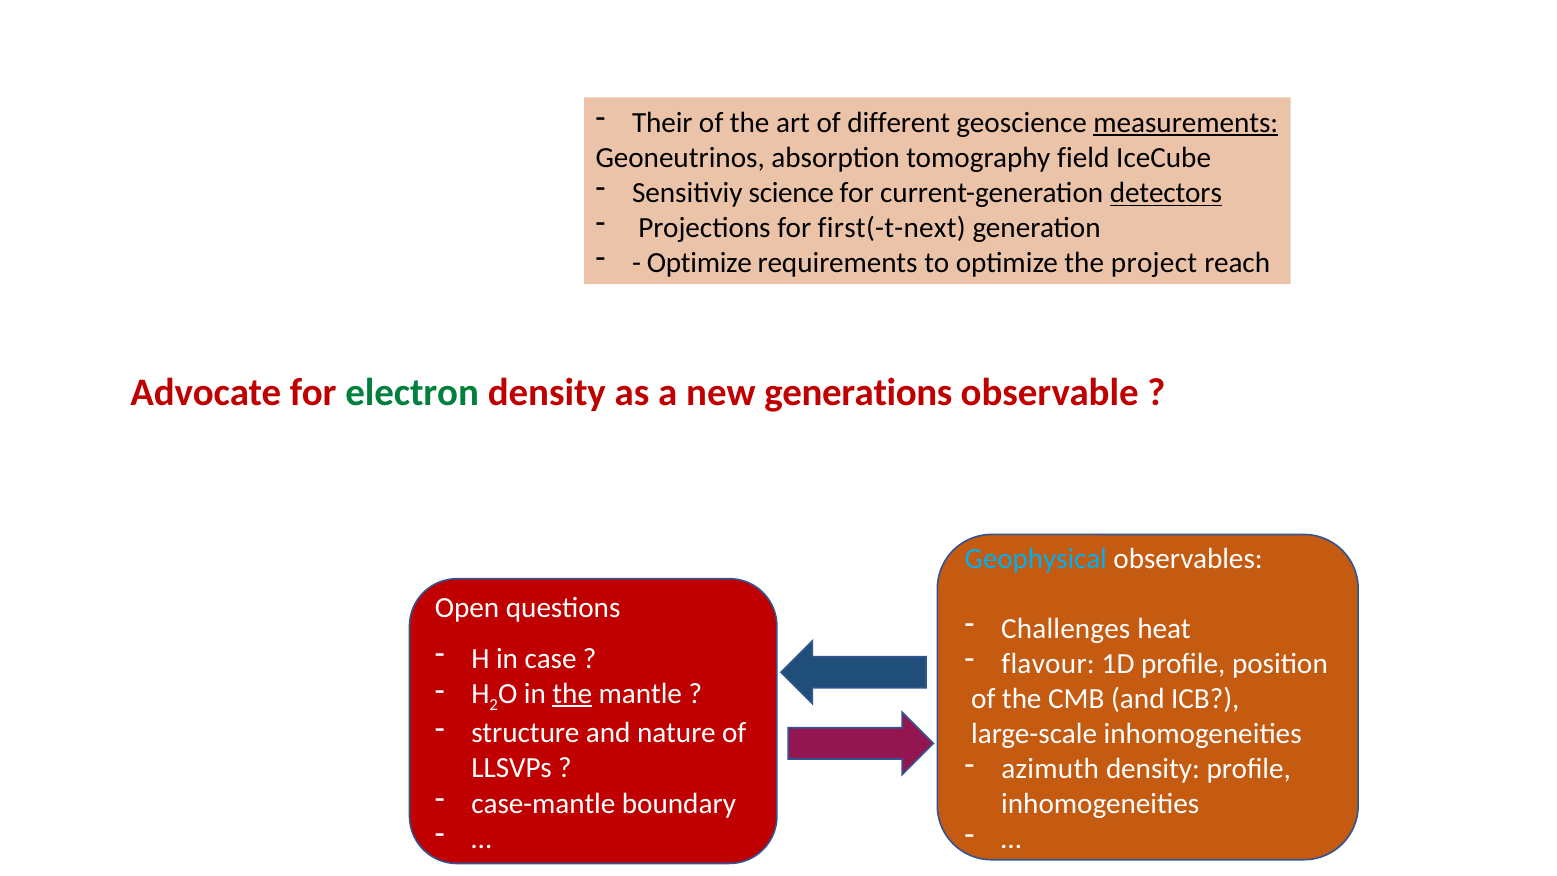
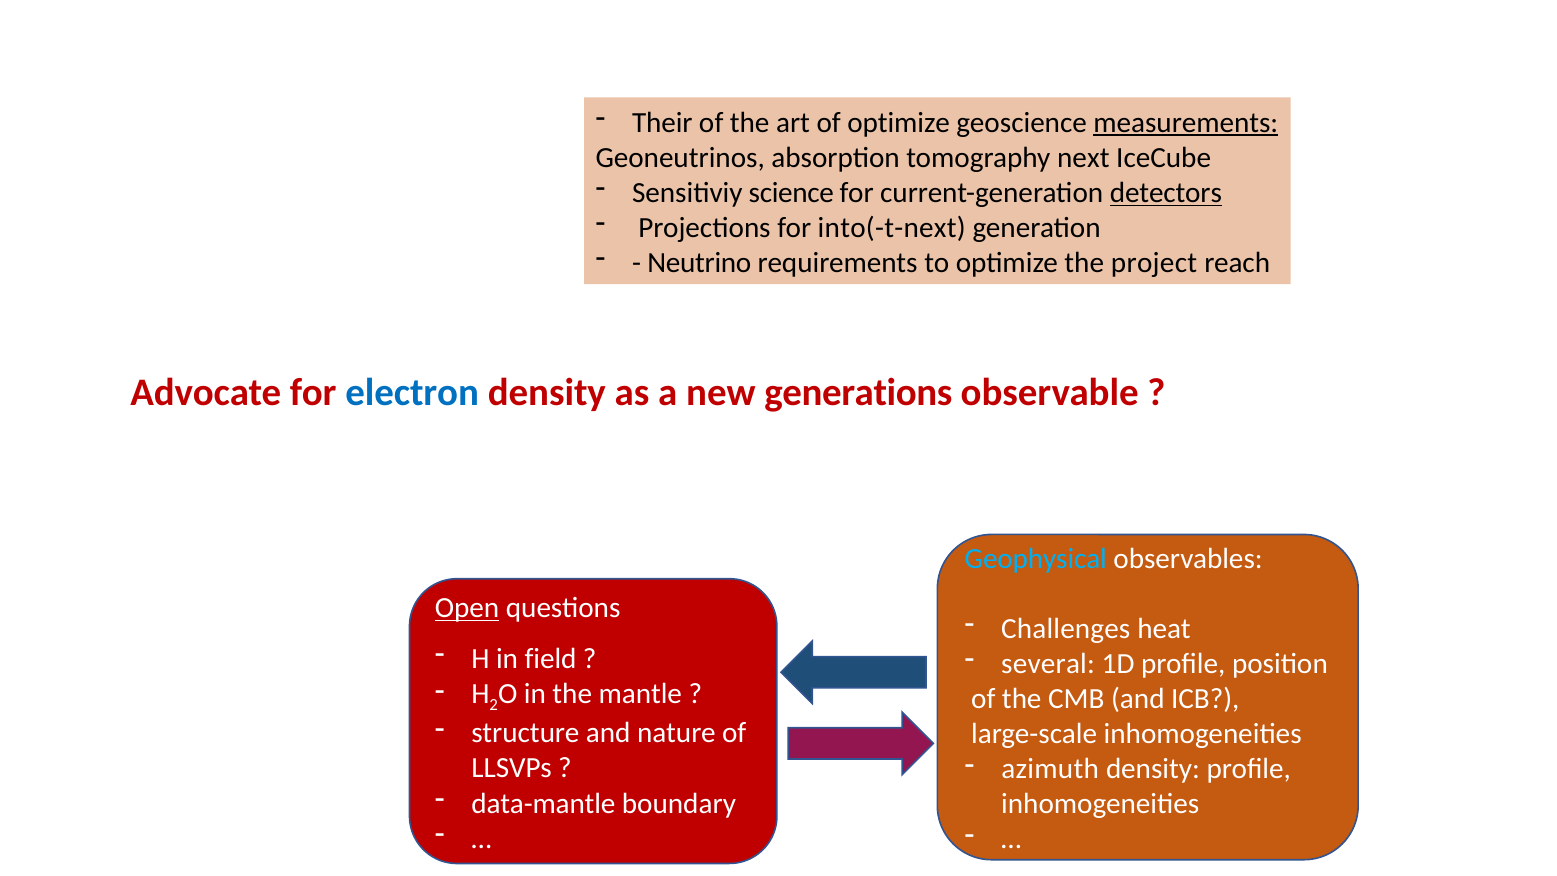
of different: different -> optimize
field: field -> next
first(-t-next: first(-t-next -> into(-t-next
Optimize at (699, 263): Optimize -> Neutrino
electron colour: green -> blue
Open underline: none -> present
case: case -> field
flavour: flavour -> several
the at (572, 693) underline: present -> none
case-mantle: case-mantle -> data-mantle
